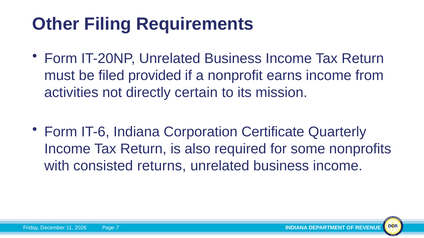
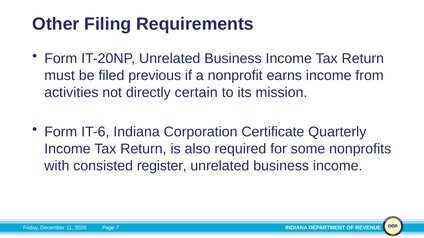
provided: provided -> previous
returns: returns -> register
